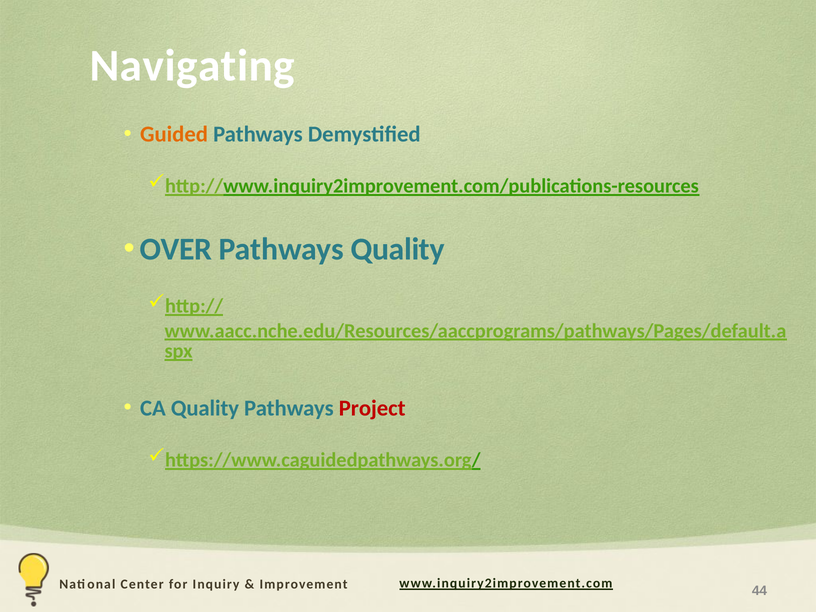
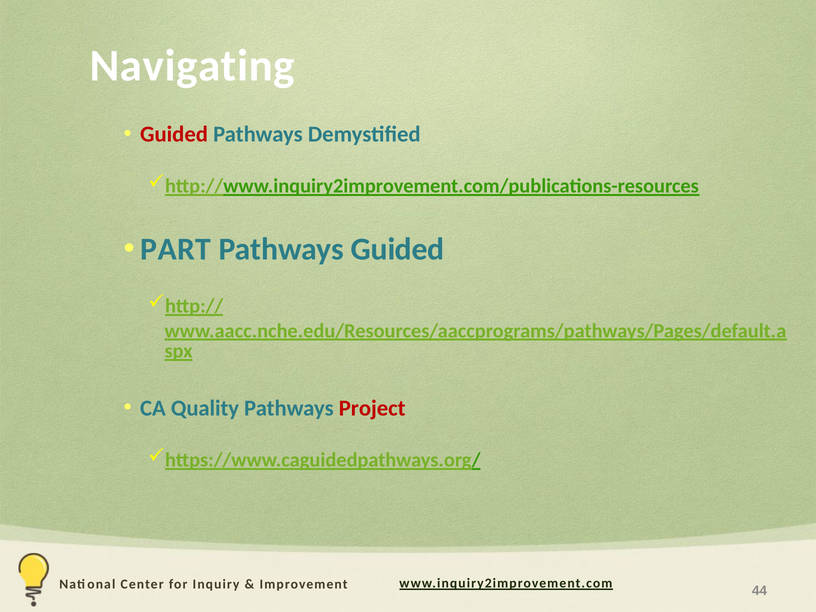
Guided at (174, 135) colour: orange -> red
OVER: OVER -> PART
Pathways Quality: Quality -> Guided
